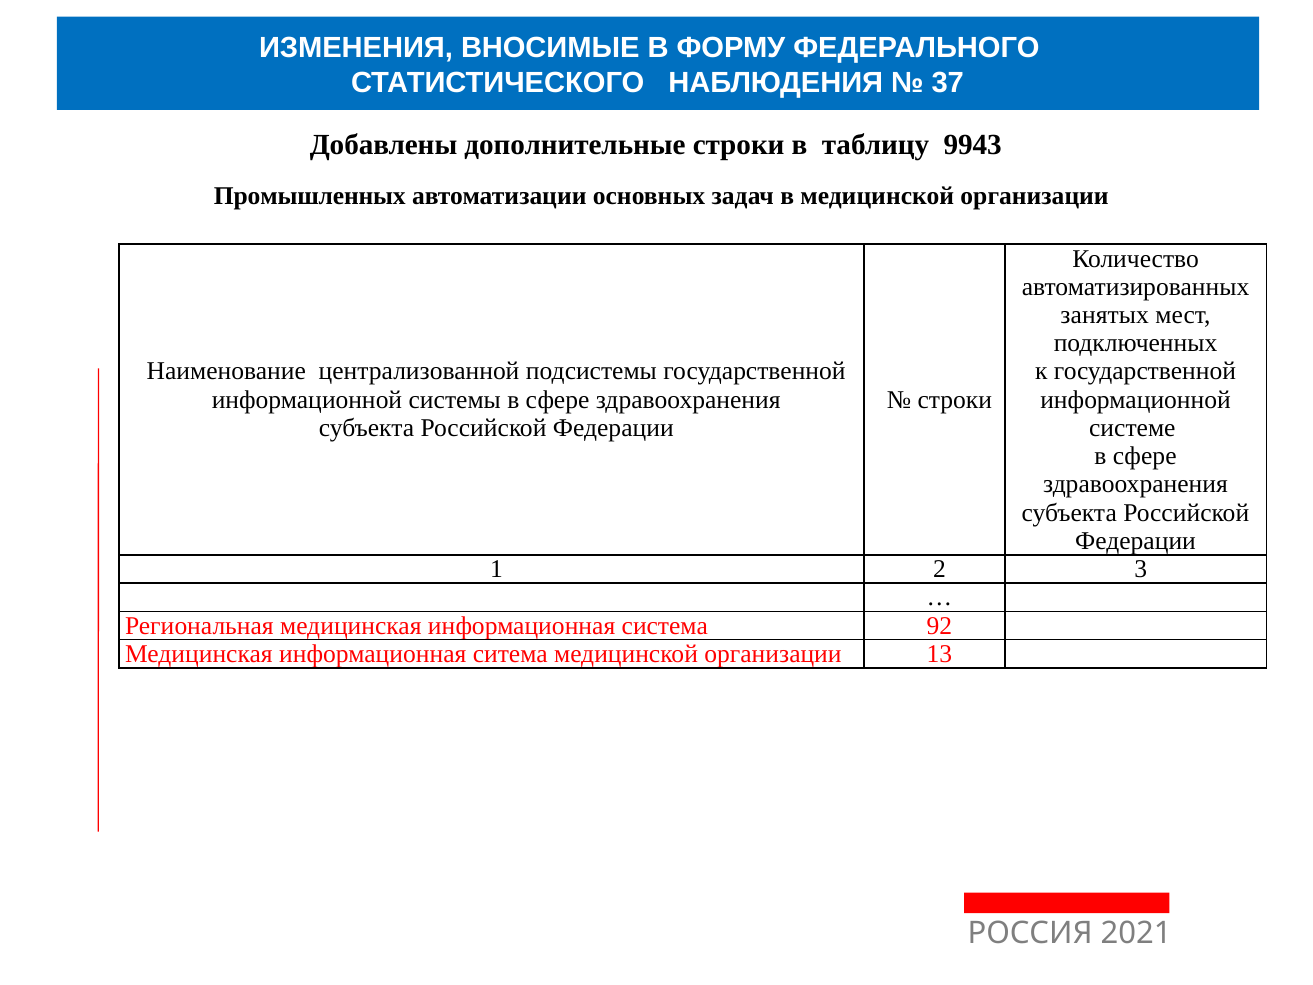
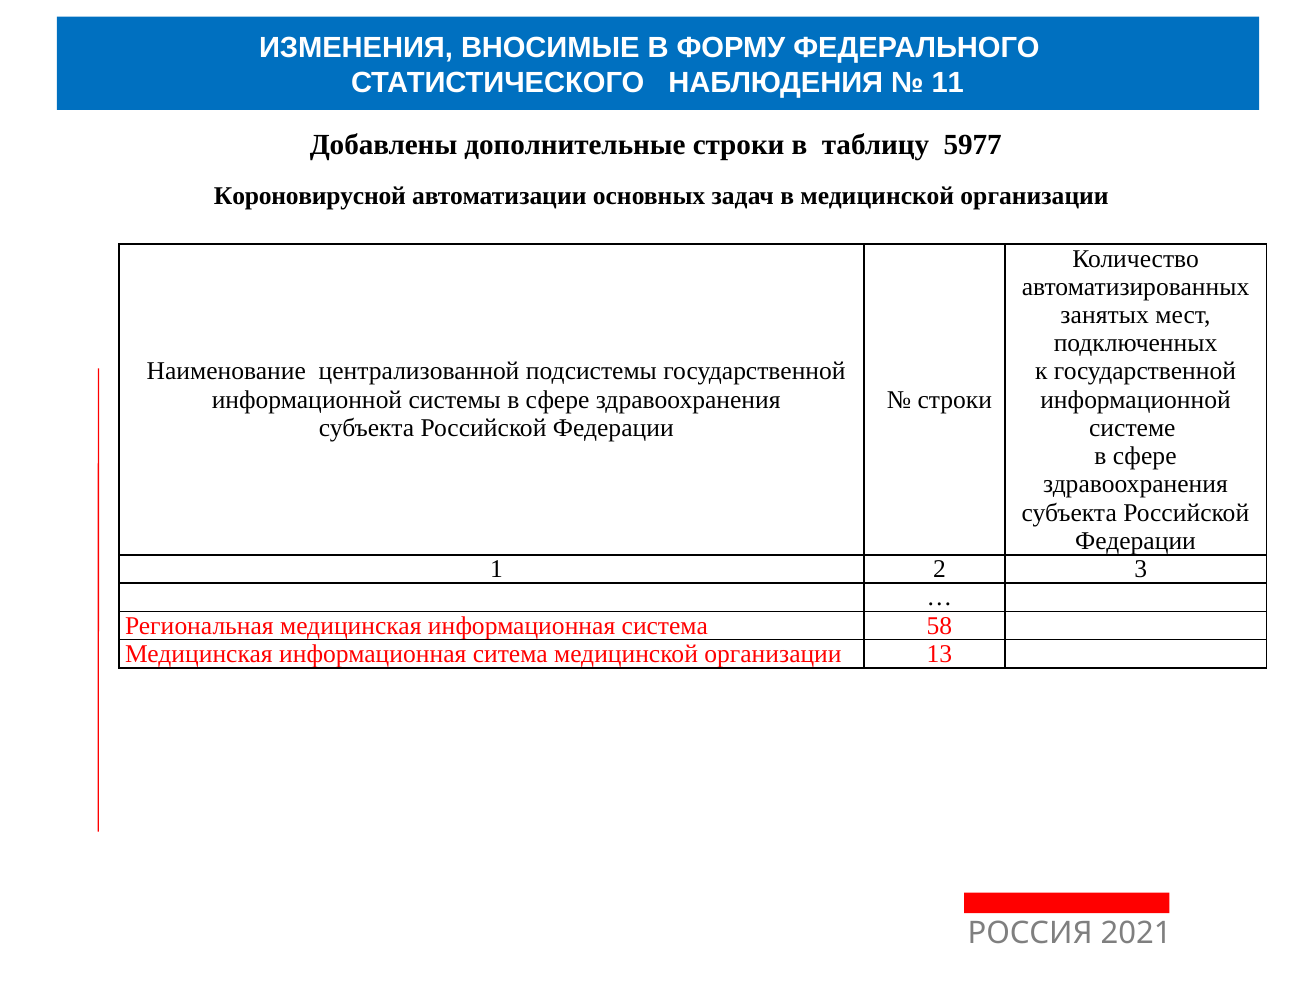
37: 37 -> 11
9943: 9943 -> 5977
Промышленных: Промышленных -> Короновирусной
92: 92 -> 58
